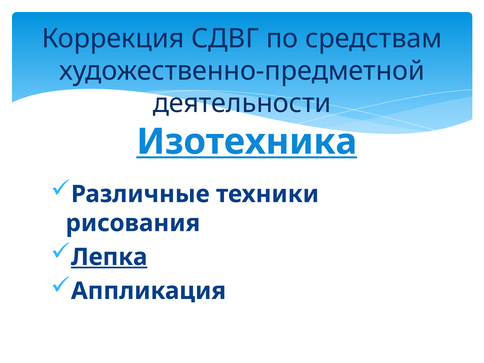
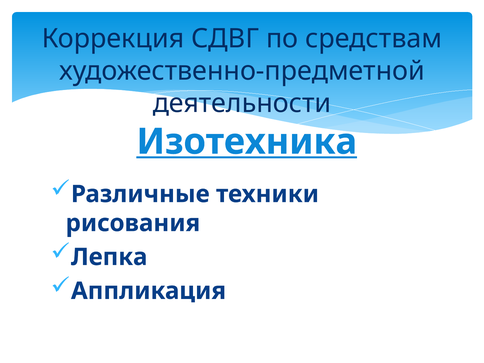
Лепка underline: present -> none
